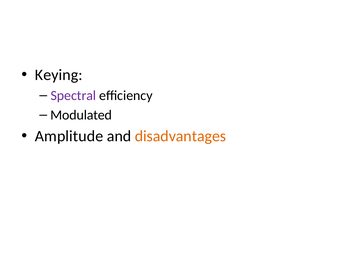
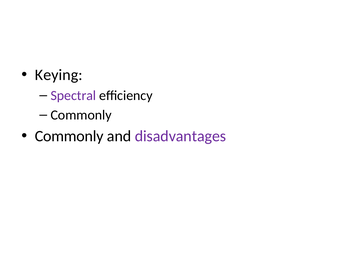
Modulated at (81, 115): Modulated -> Commonly
Amplitude at (69, 136): Amplitude -> Commonly
disadvantages colour: orange -> purple
